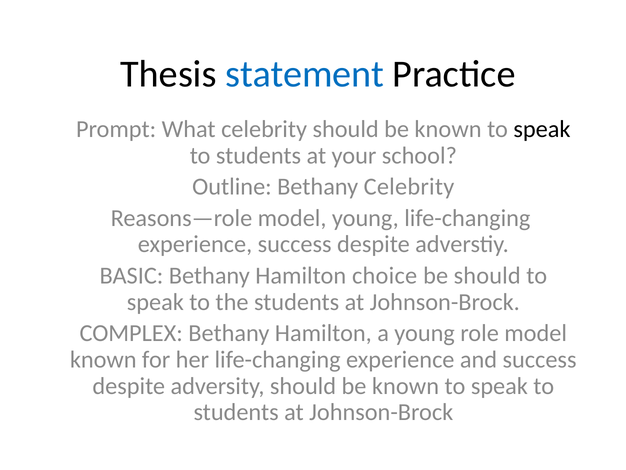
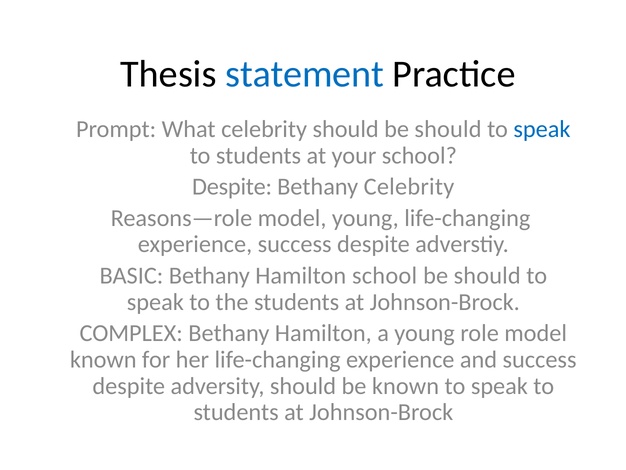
celebrity should be known: known -> should
speak at (542, 129) colour: black -> blue
Outline at (232, 187): Outline -> Despite
Hamilton choice: choice -> school
